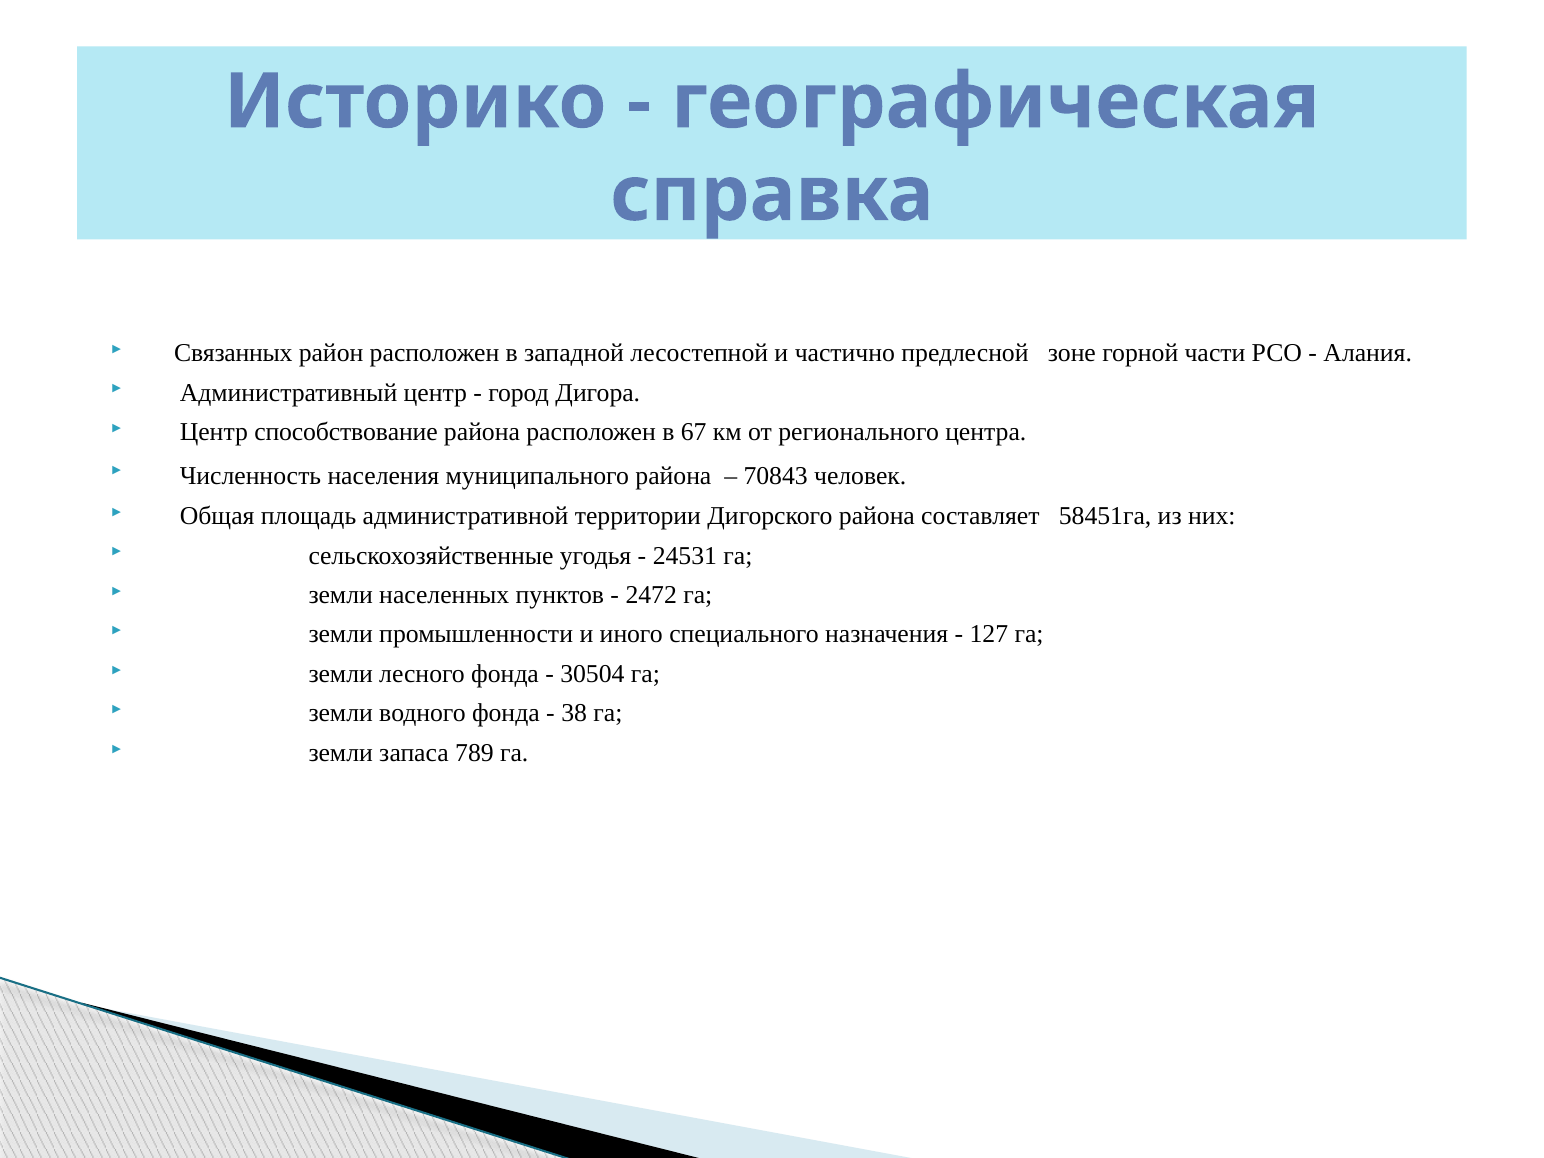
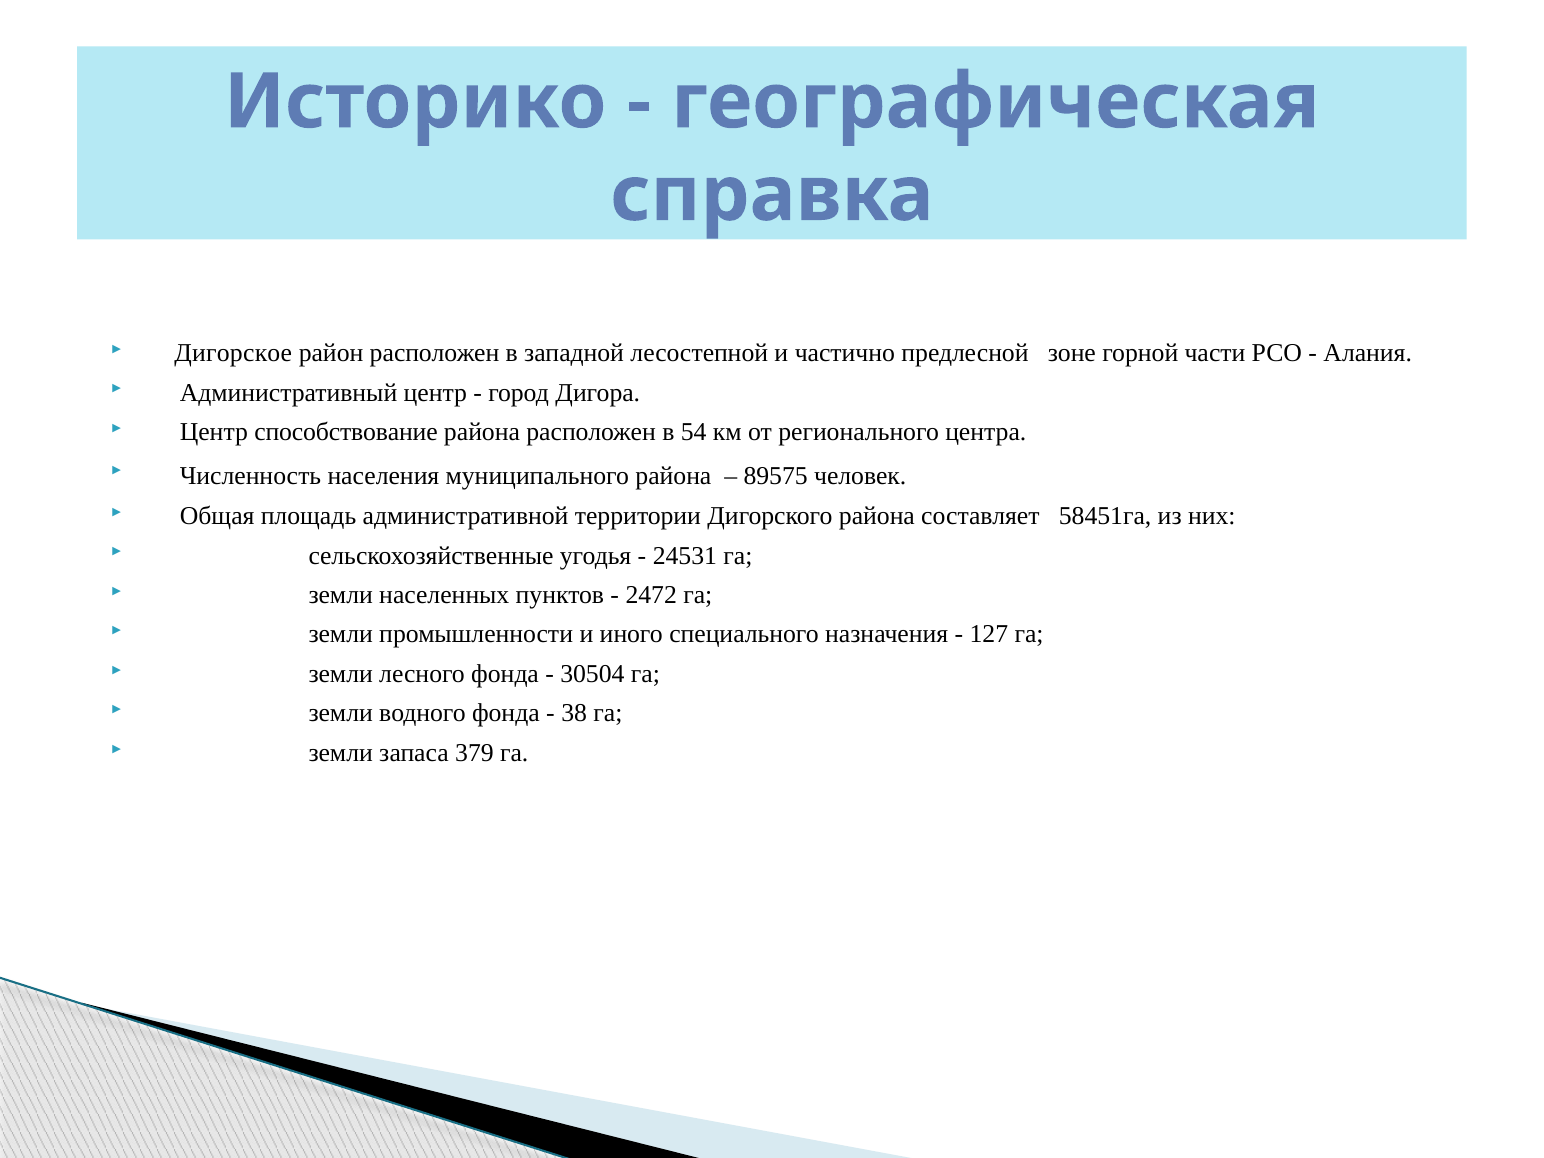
Связанных: Связанных -> Дигорское
67: 67 -> 54
70843: 70843 -> 89575
789: 789 -> 379
